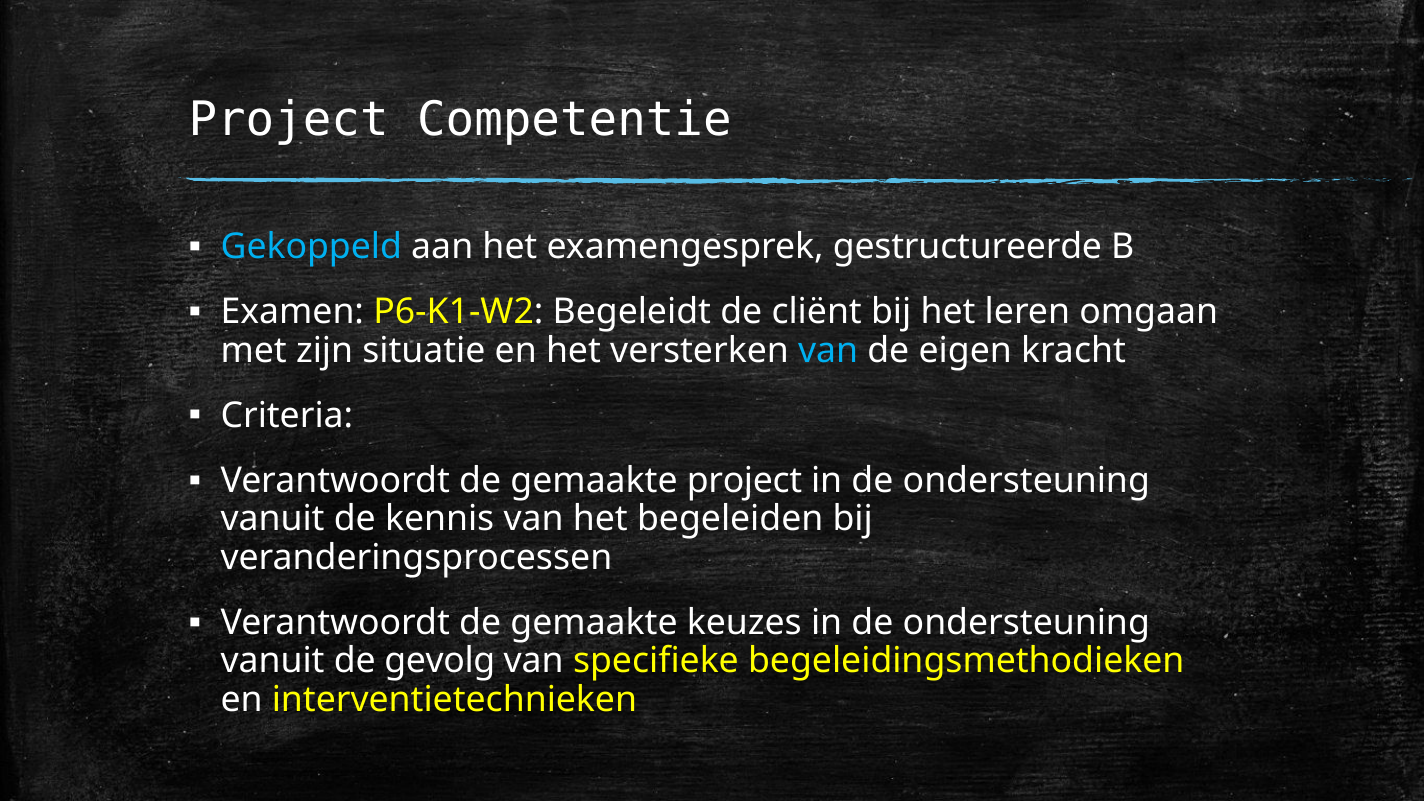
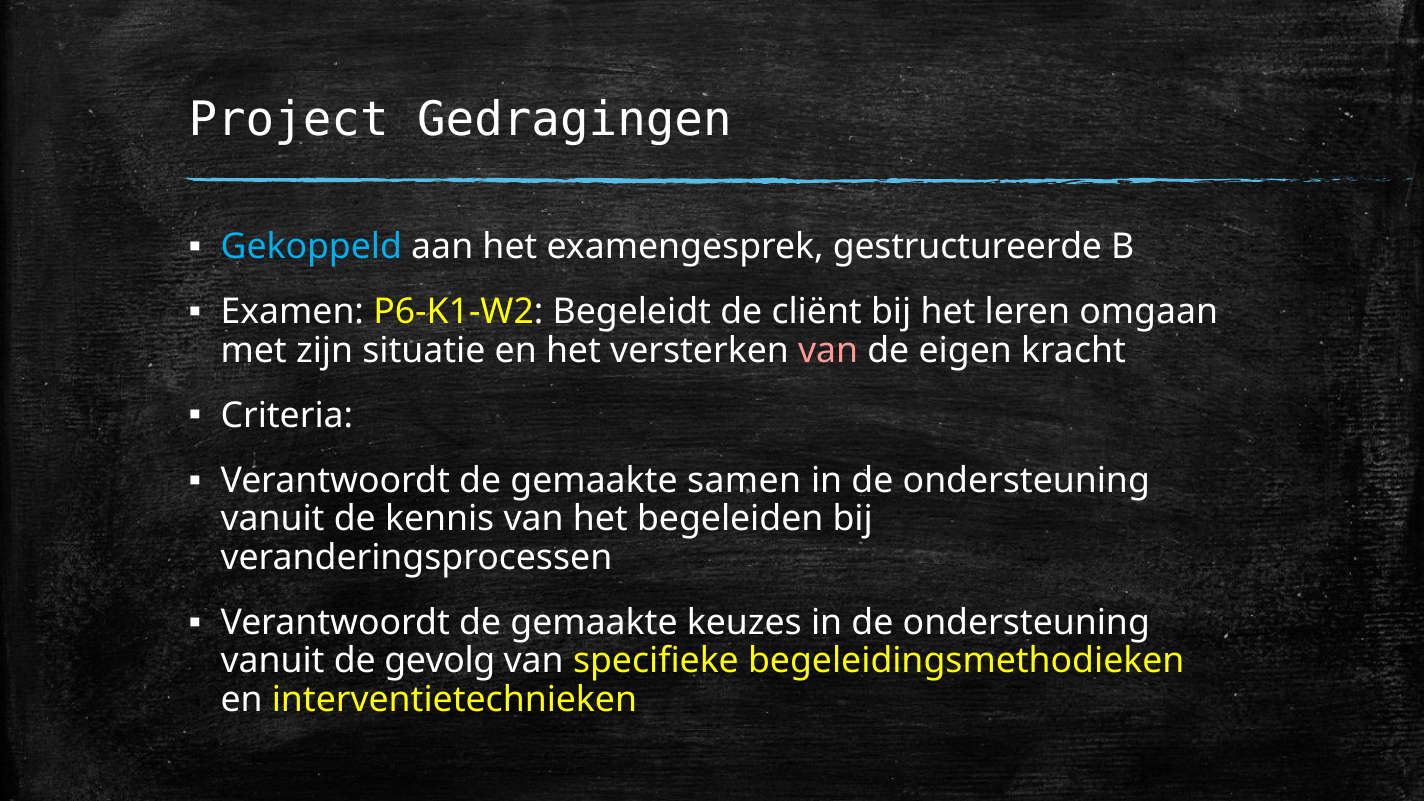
Competentie: Competentie -> Gedragingen
van at (828, 351) colour: light blue -> pink
gemaakte project: project -> samen
